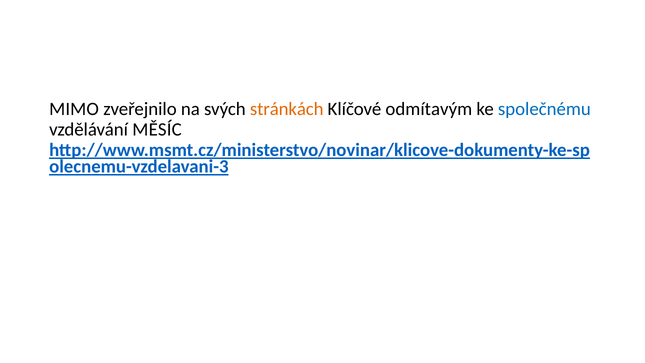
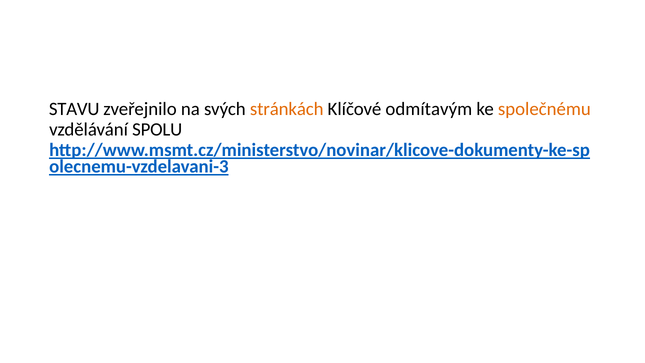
MIMO: MIMO -> STAVU
společnému colour: blue -> orange
MĚSÍC: MĚSÍC -> SPOLU
